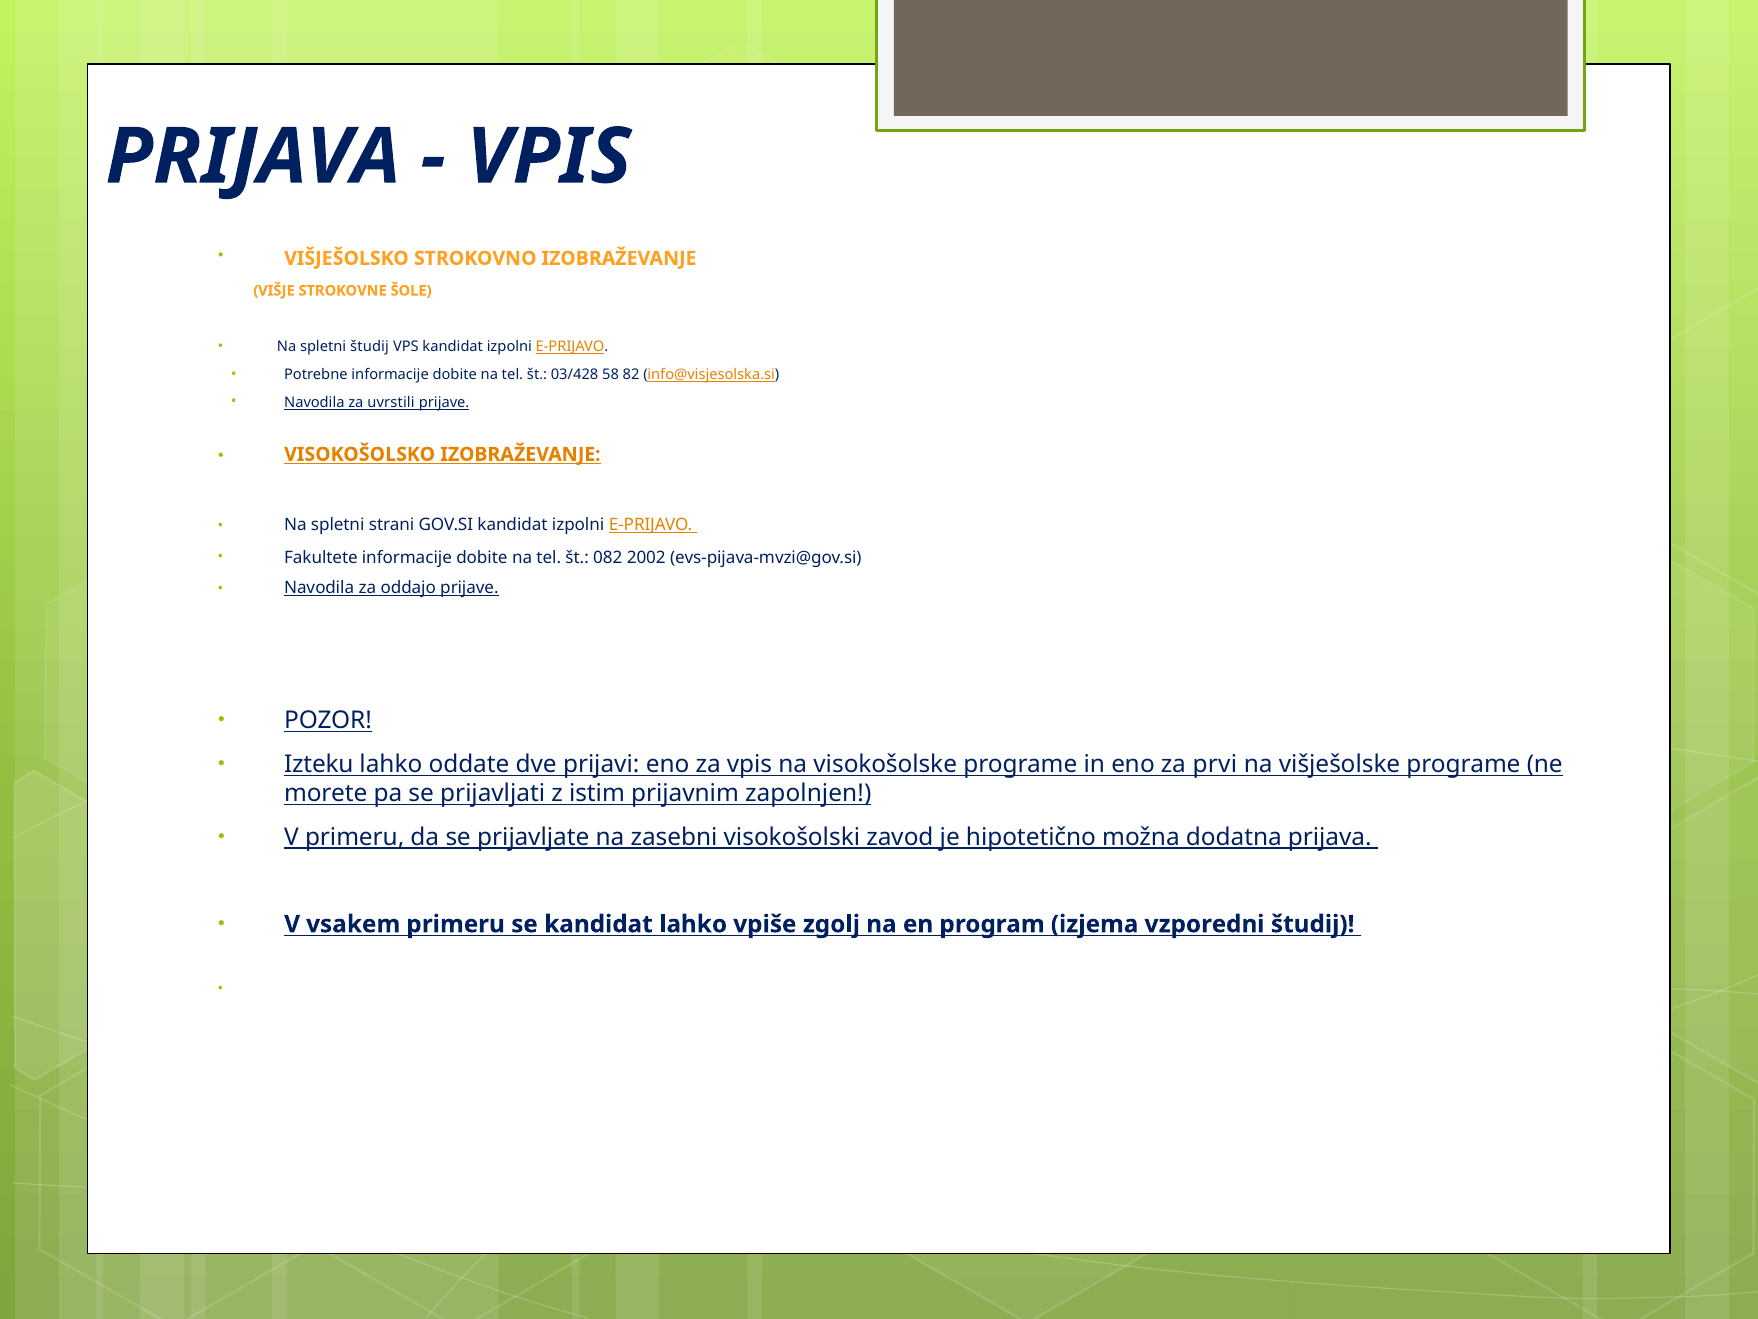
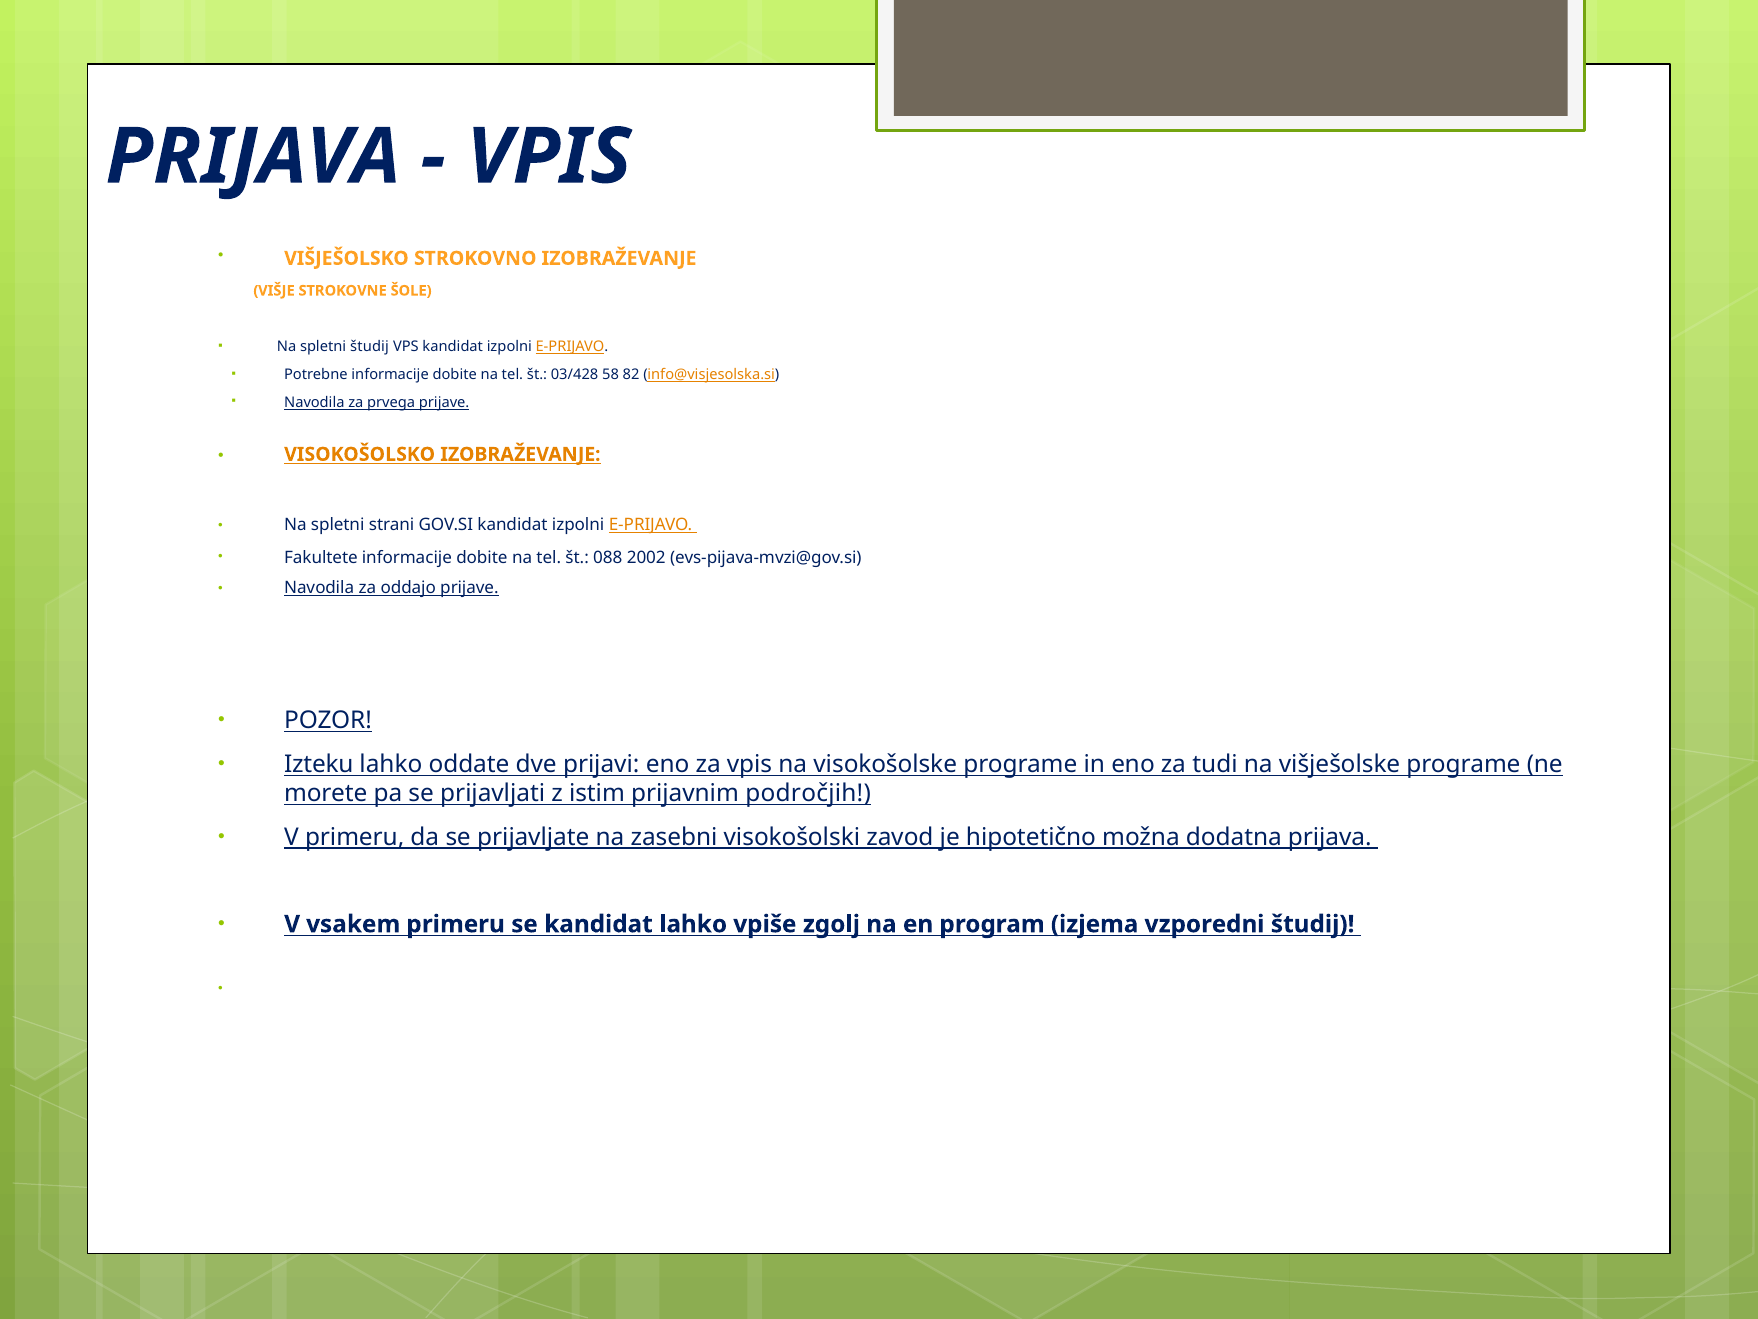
uvrstili: uvrstili -> prvega
082: 082 -> 088
prvi: prvi -> tudi
zapolnjen: zapolnjen -> področjih
